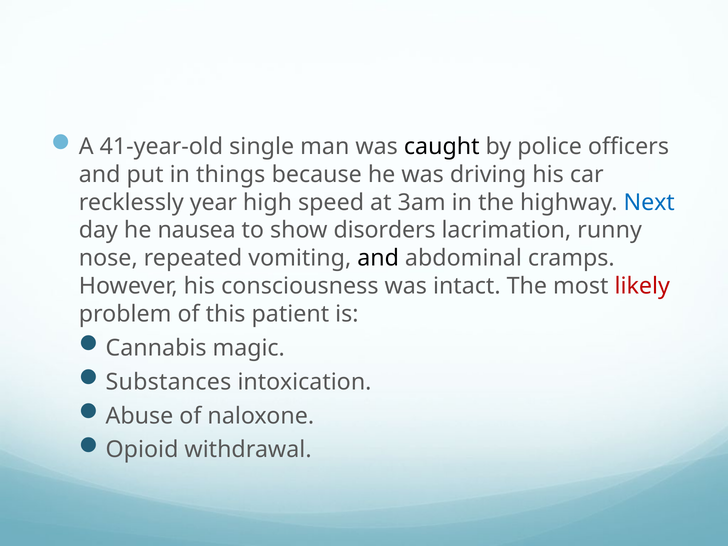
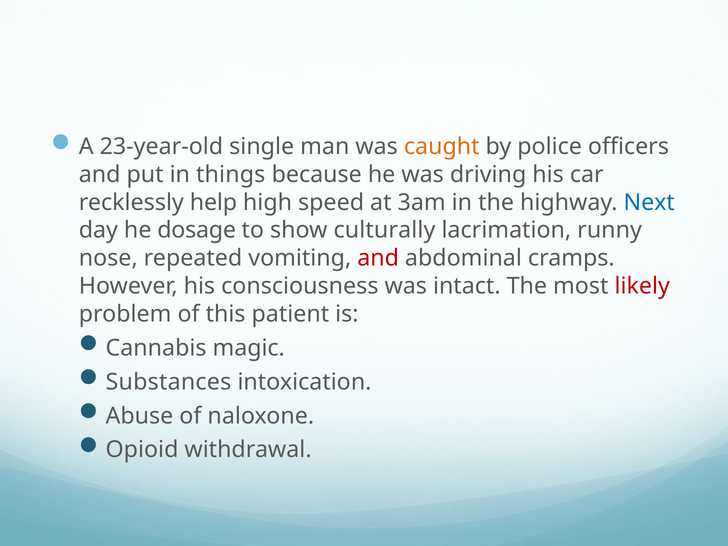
41-year-old: 41-year-old -> 23-year-old
caught colour: black -> orange
year: year -> help
nausea: nausea -> dosage
disorders: disorders -> culturally
and at (378, 258) colour: black -> red
